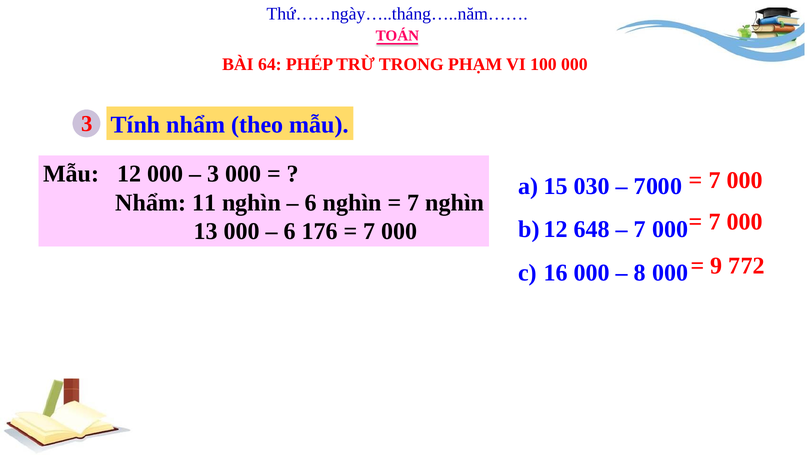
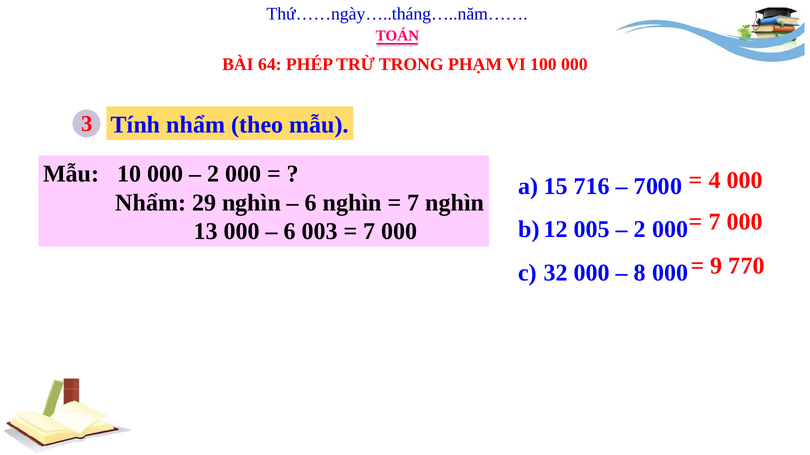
12: 12 -> 10
3 at (213, 174): 3 -> 2
7 at (715, 180): 7 -> 4
030: 030 -> 716
11: 11 -> 29
648: 648 -> 005
7 at (640, 230): 7 -> 2
176: 176 -> 003
772: 772 -> 770
16: 16 -> 32
